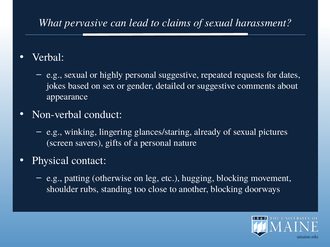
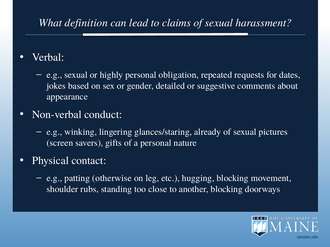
pervasive: pervasive -> definition
personal suggestive: suggestive -> obligation
